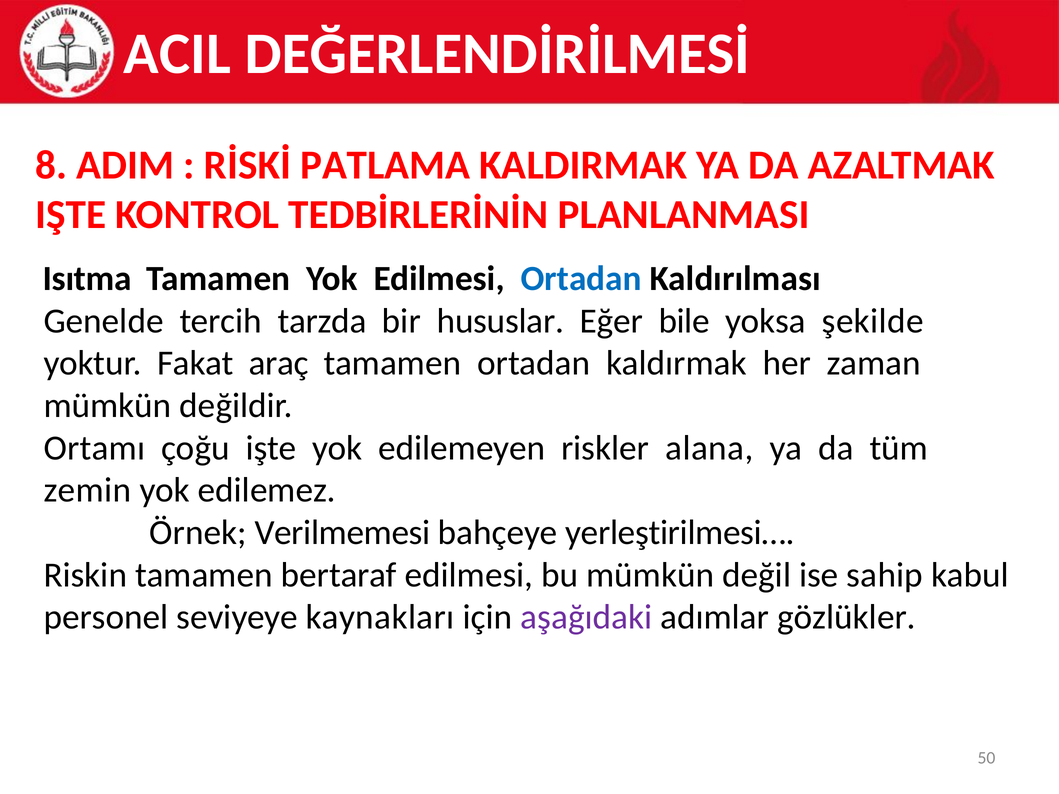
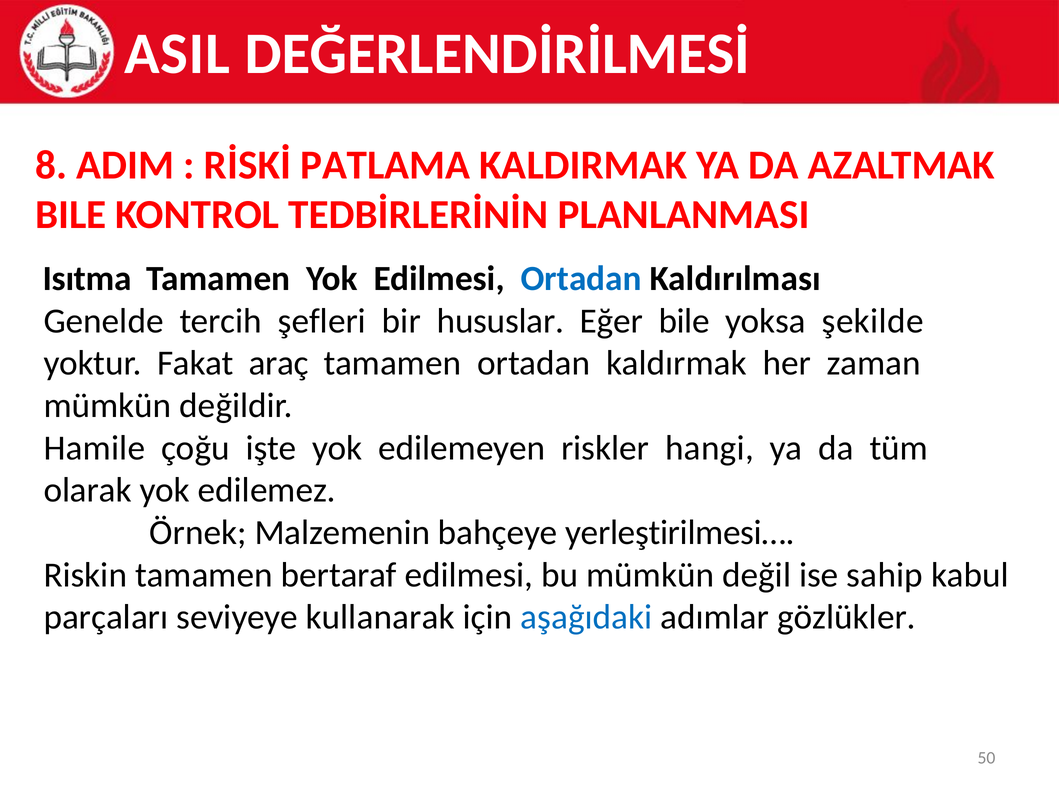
ACIL: ACIL -> ASIL
IŞTE at (71, 215): IŞTE -> BILE
tarzda: tarzda -> şefleri
Ortamı: Ortamı -> Hamile
alana: alana -> hangi
zemin: zemin -> olarak
Verilmemesi: Verilmemesi -> Malzemenin
personel: personel -> parçaları
kaynakları: kaynakları -> kullanarak
aşağıdaki colour: purple -> blue
